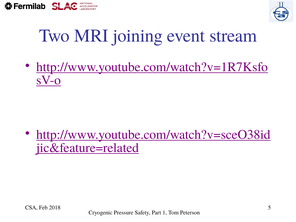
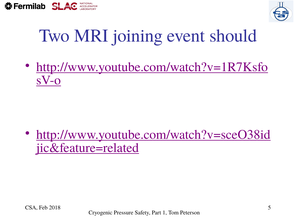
stream: stream -> should
